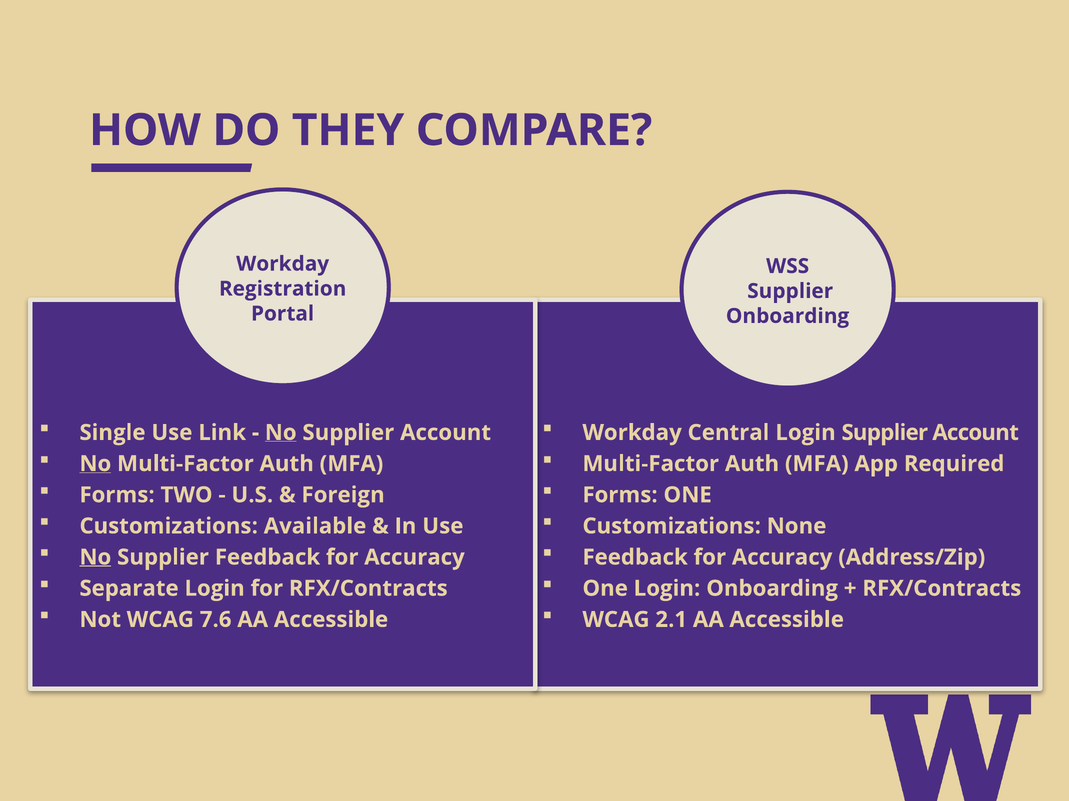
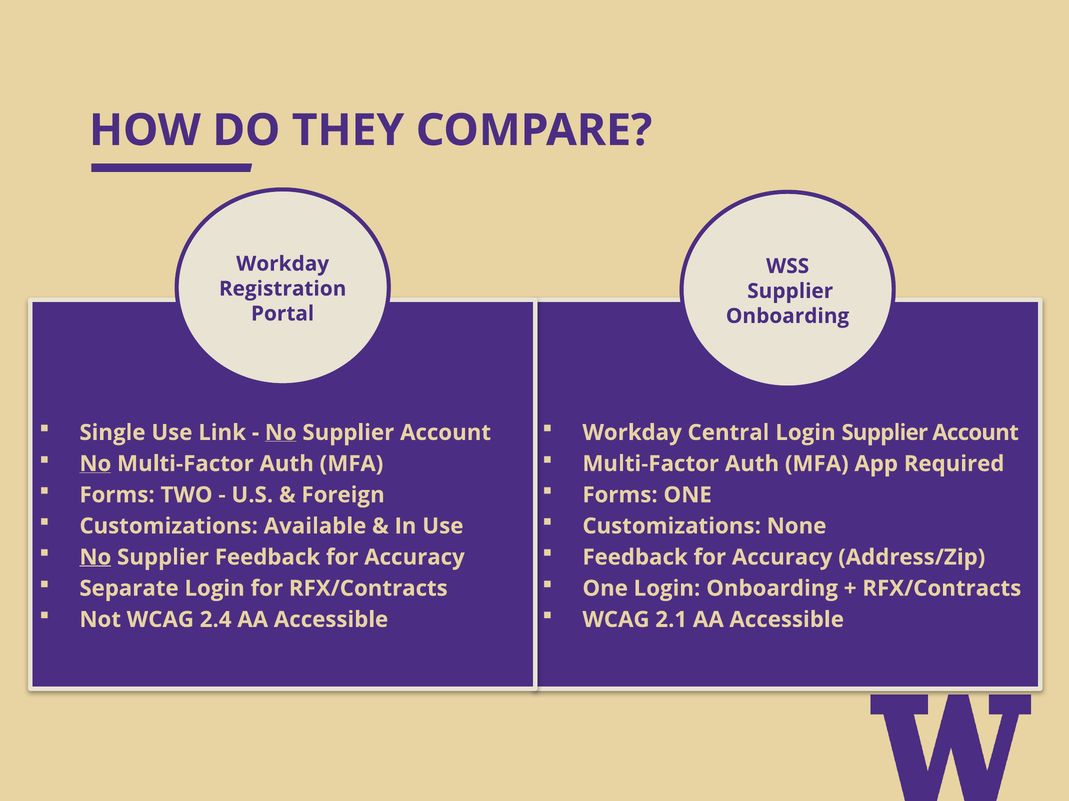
7.6: 7.6 -> 2.4
